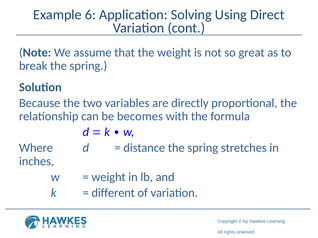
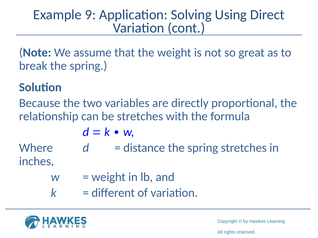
6: 6 -> 9
be becomes: becomes -> stretches
